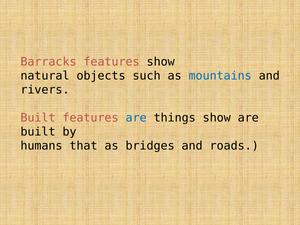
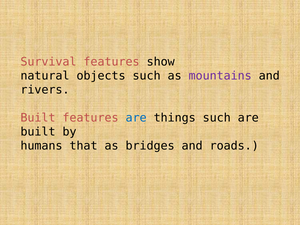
Barracks: Barracks -> Survival
mountains colour: blue -> purple
things show: show -> such
